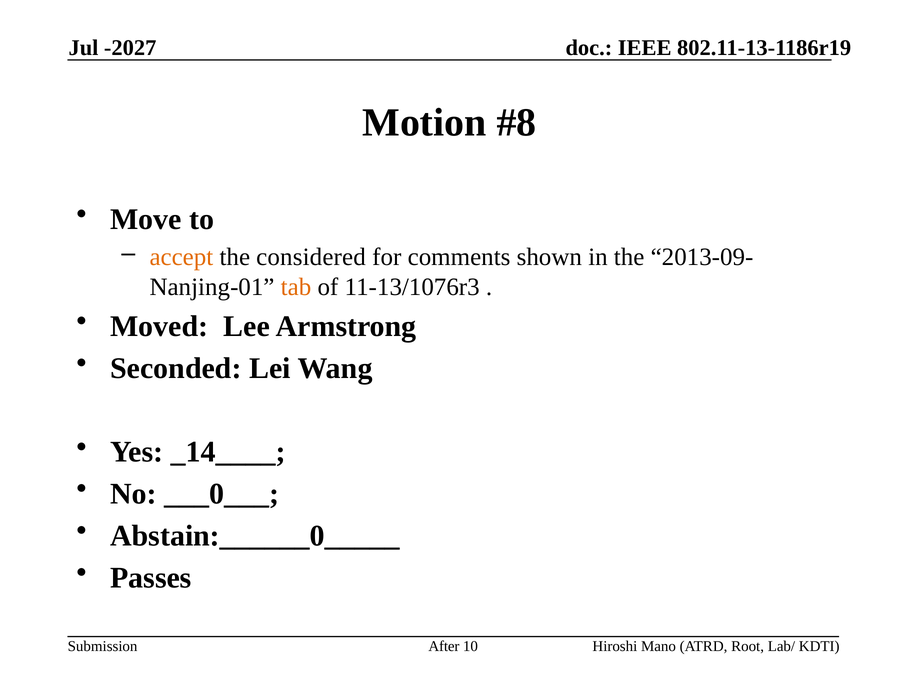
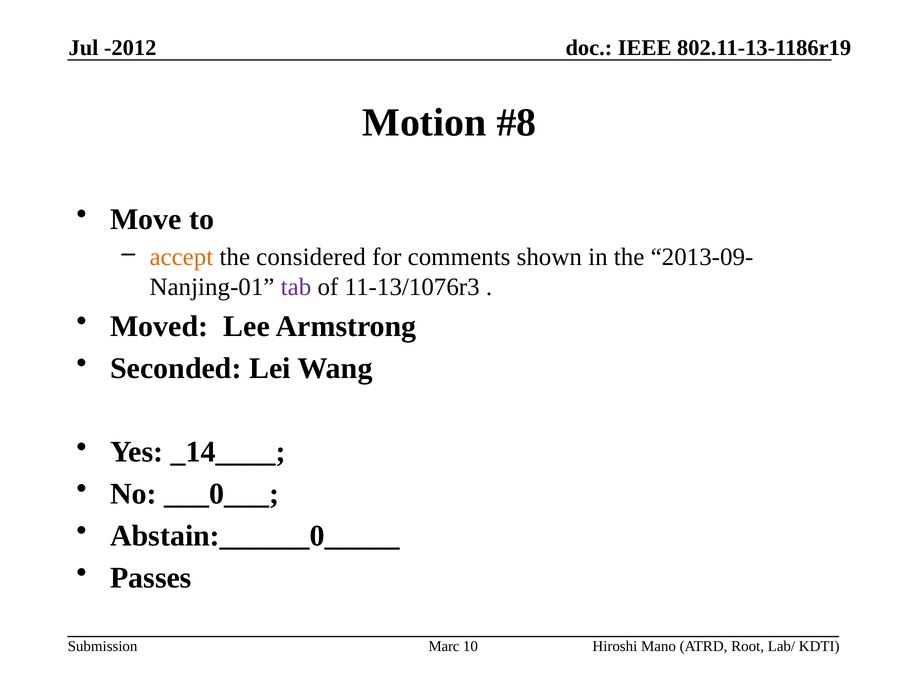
-2027: -2027 -> -2012
tab colour: orange -> purple
After: After -> Marc
